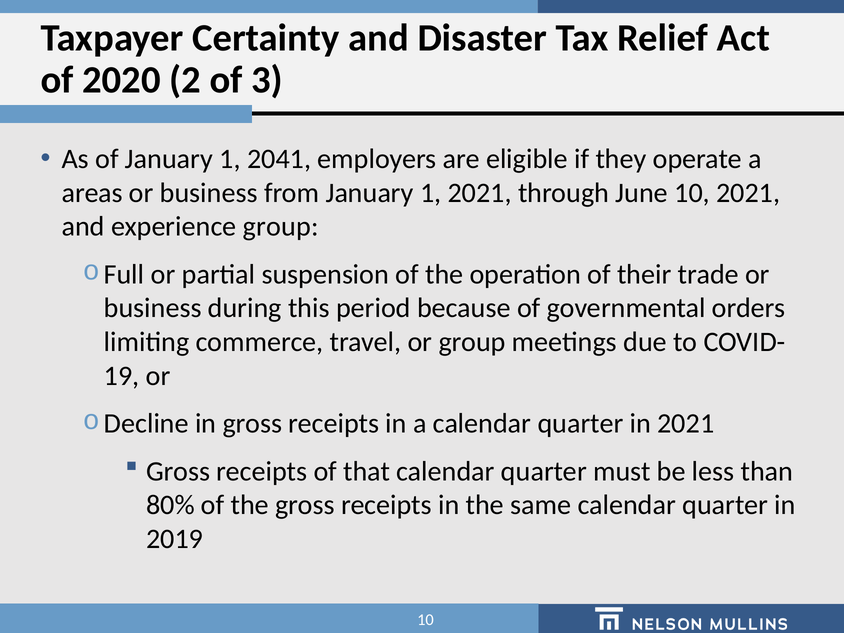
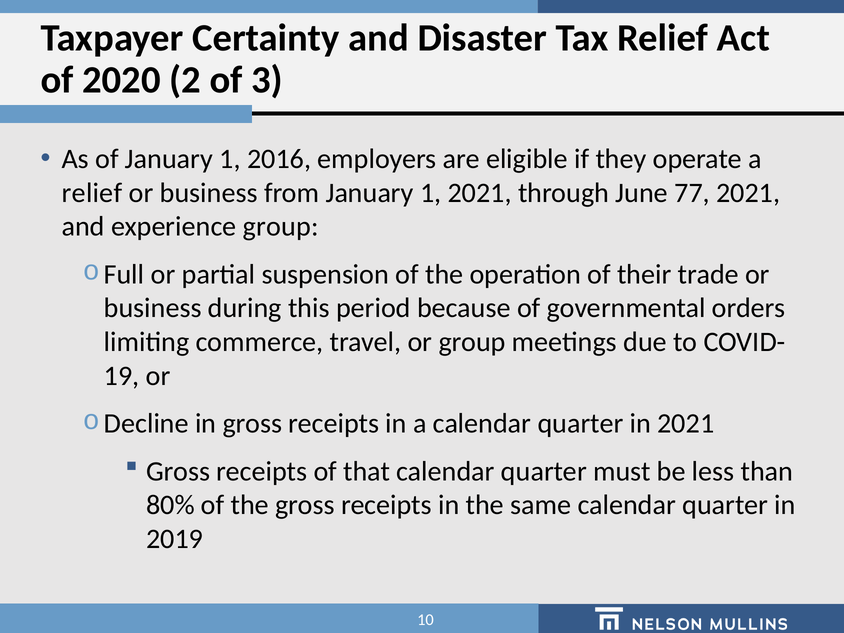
2041: 2041 -> 2016
areas at (92, 193): areas -> relief
June 10: 10 -> 77
